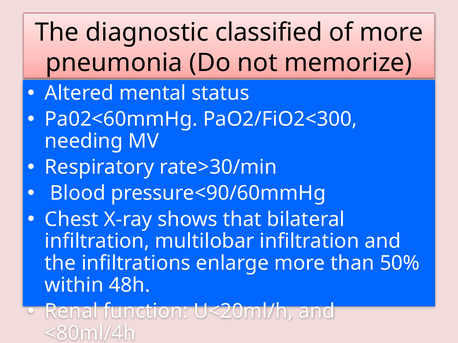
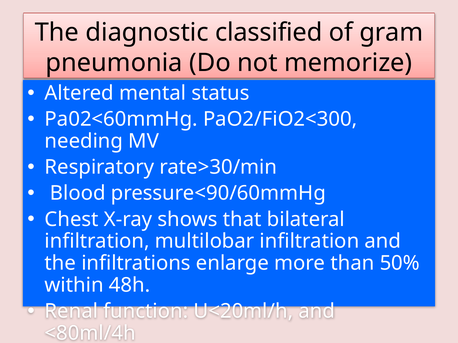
of more: more -> gram
